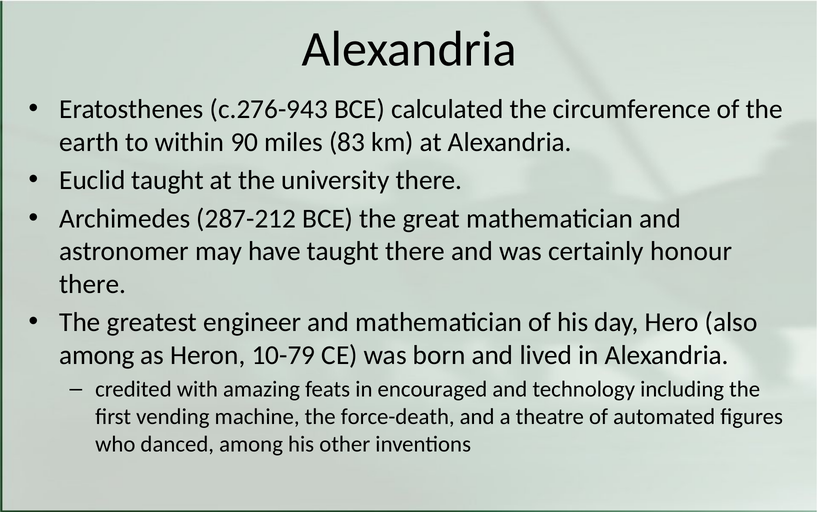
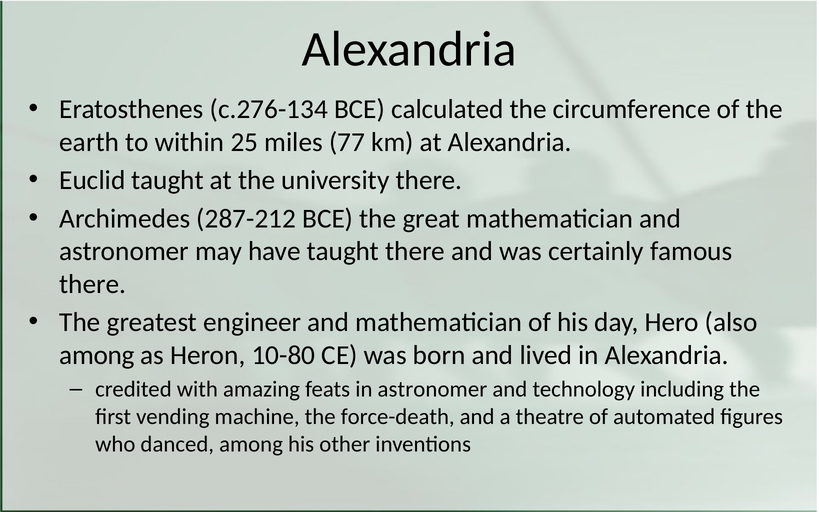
c.276-943: c.276-943 -> c.276-134
90: 90 -> 25
83: 83 -> 77
honour: honour -> famous
10-79: 10-79 -> 10-80
in encouraged: encouraged -> astronomer
